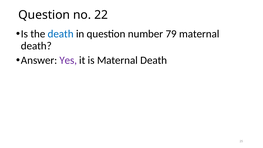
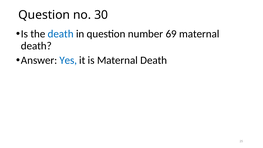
22: 22 -> 30
79: 79 -> 69
Yes colour: purple -> blue
